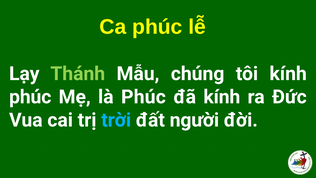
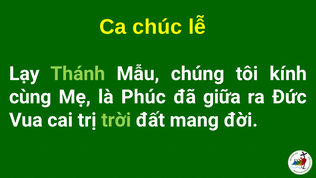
Ca phúc: phúc -> chúc
phúc at (30, 97): phúc -> cùng
đã kính: kính -> giữa
trời colour: light blue -> light green
người: người -> mang
